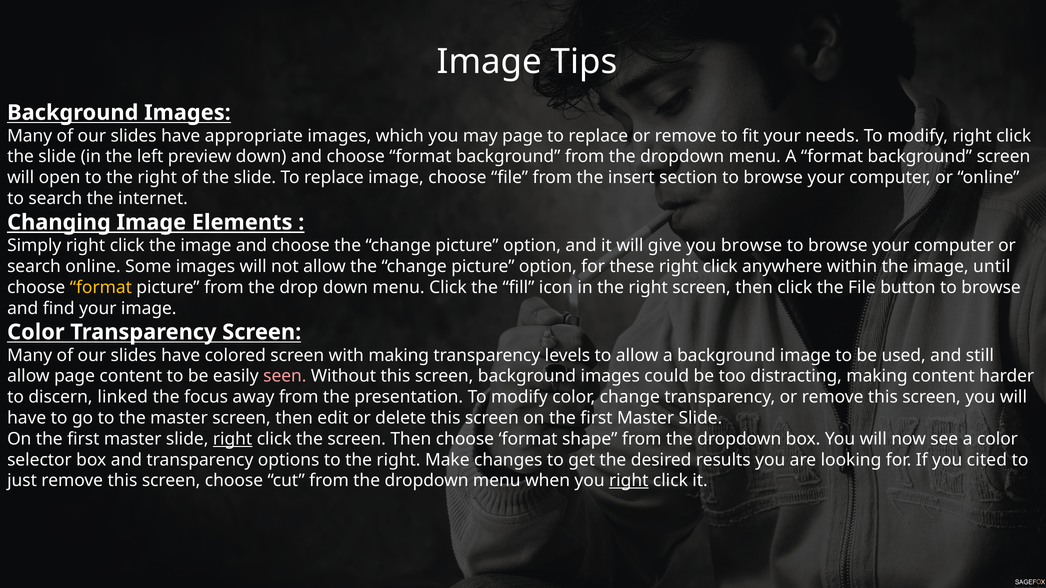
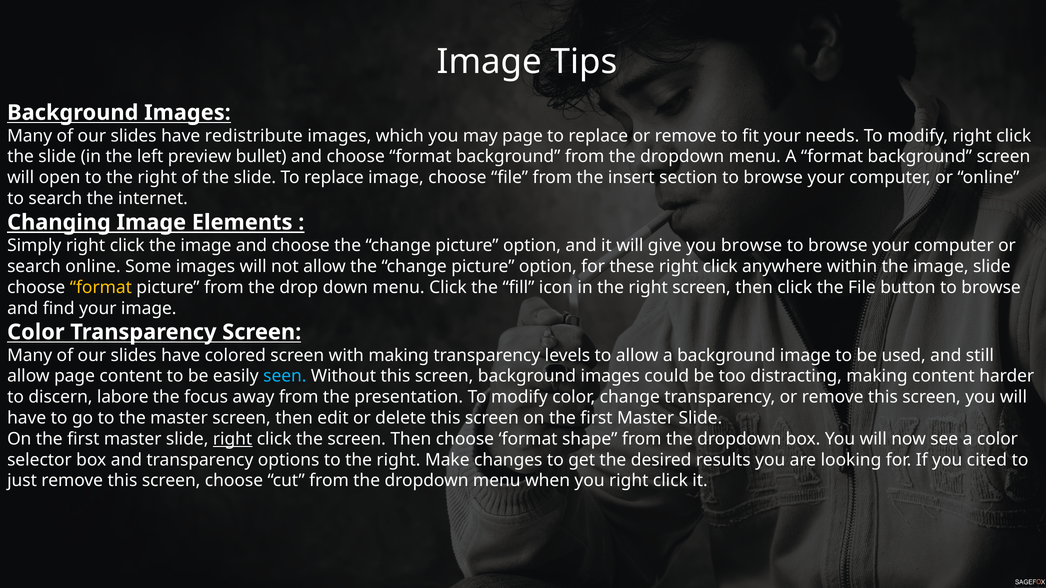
appropriate: appropriate -> redistribute
preview down: down -> bullet
image until: until -> slide
seen colour: pink -> light blue
linked: linked -> labore
right at (629, 481) underline: present -> none
